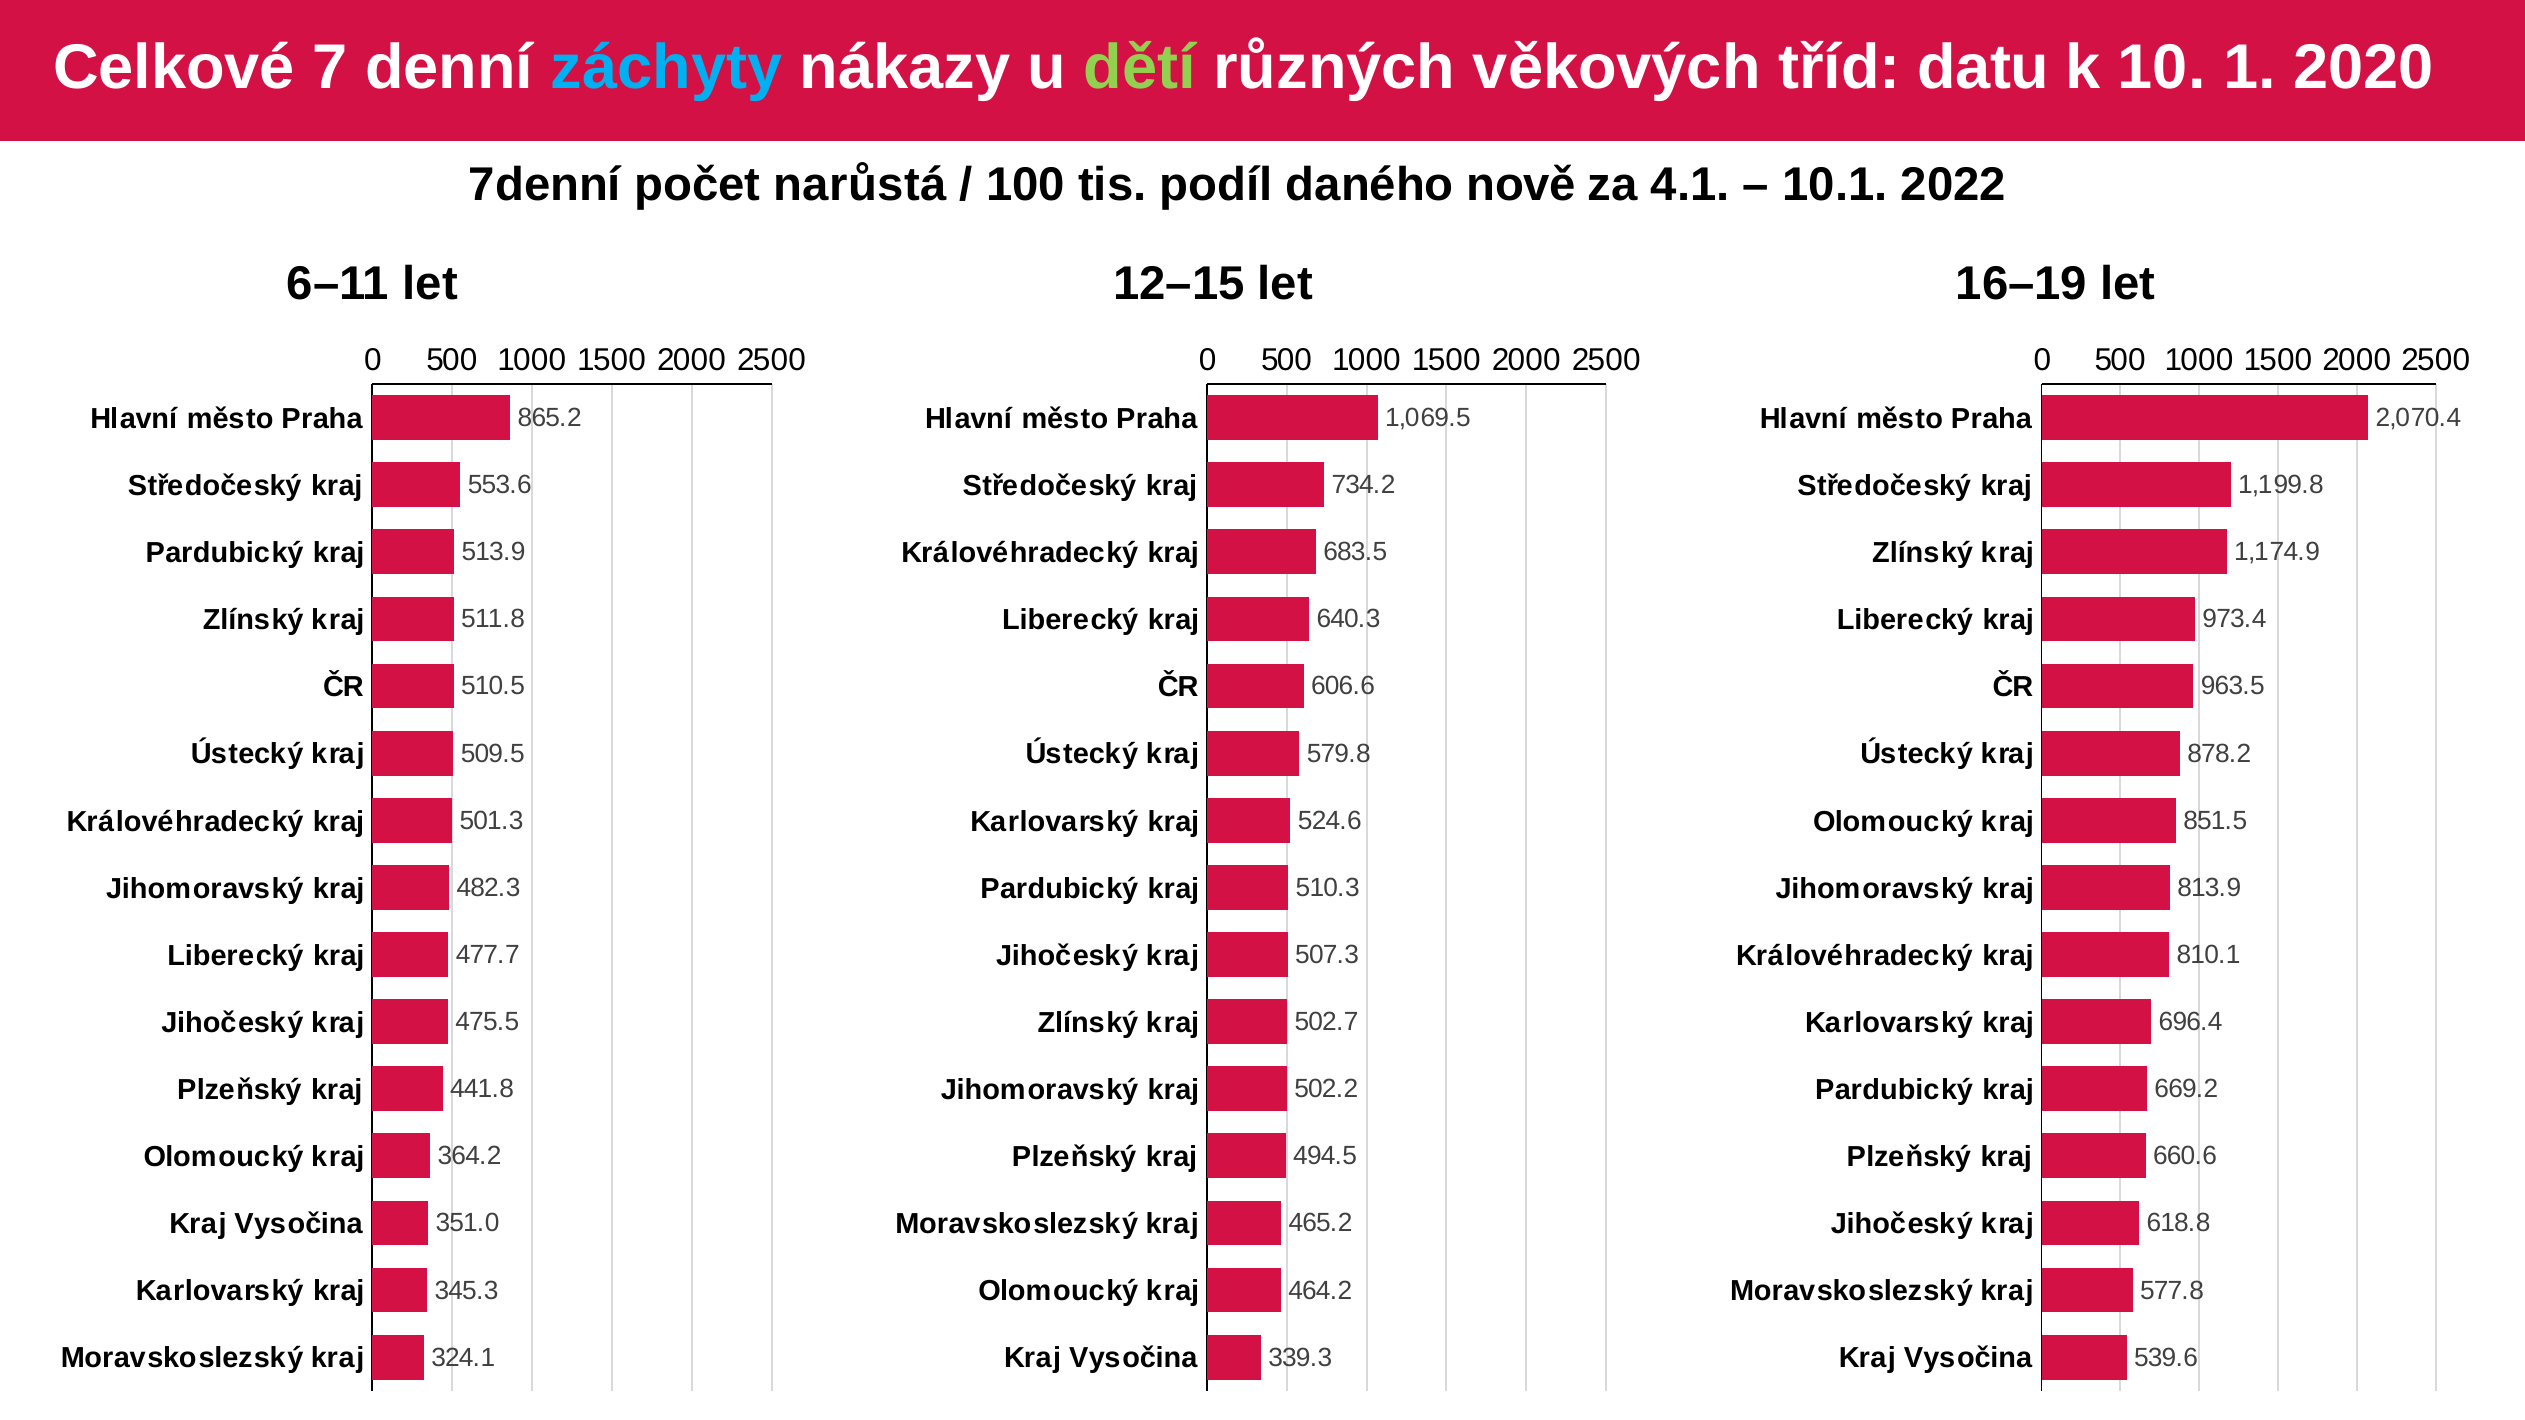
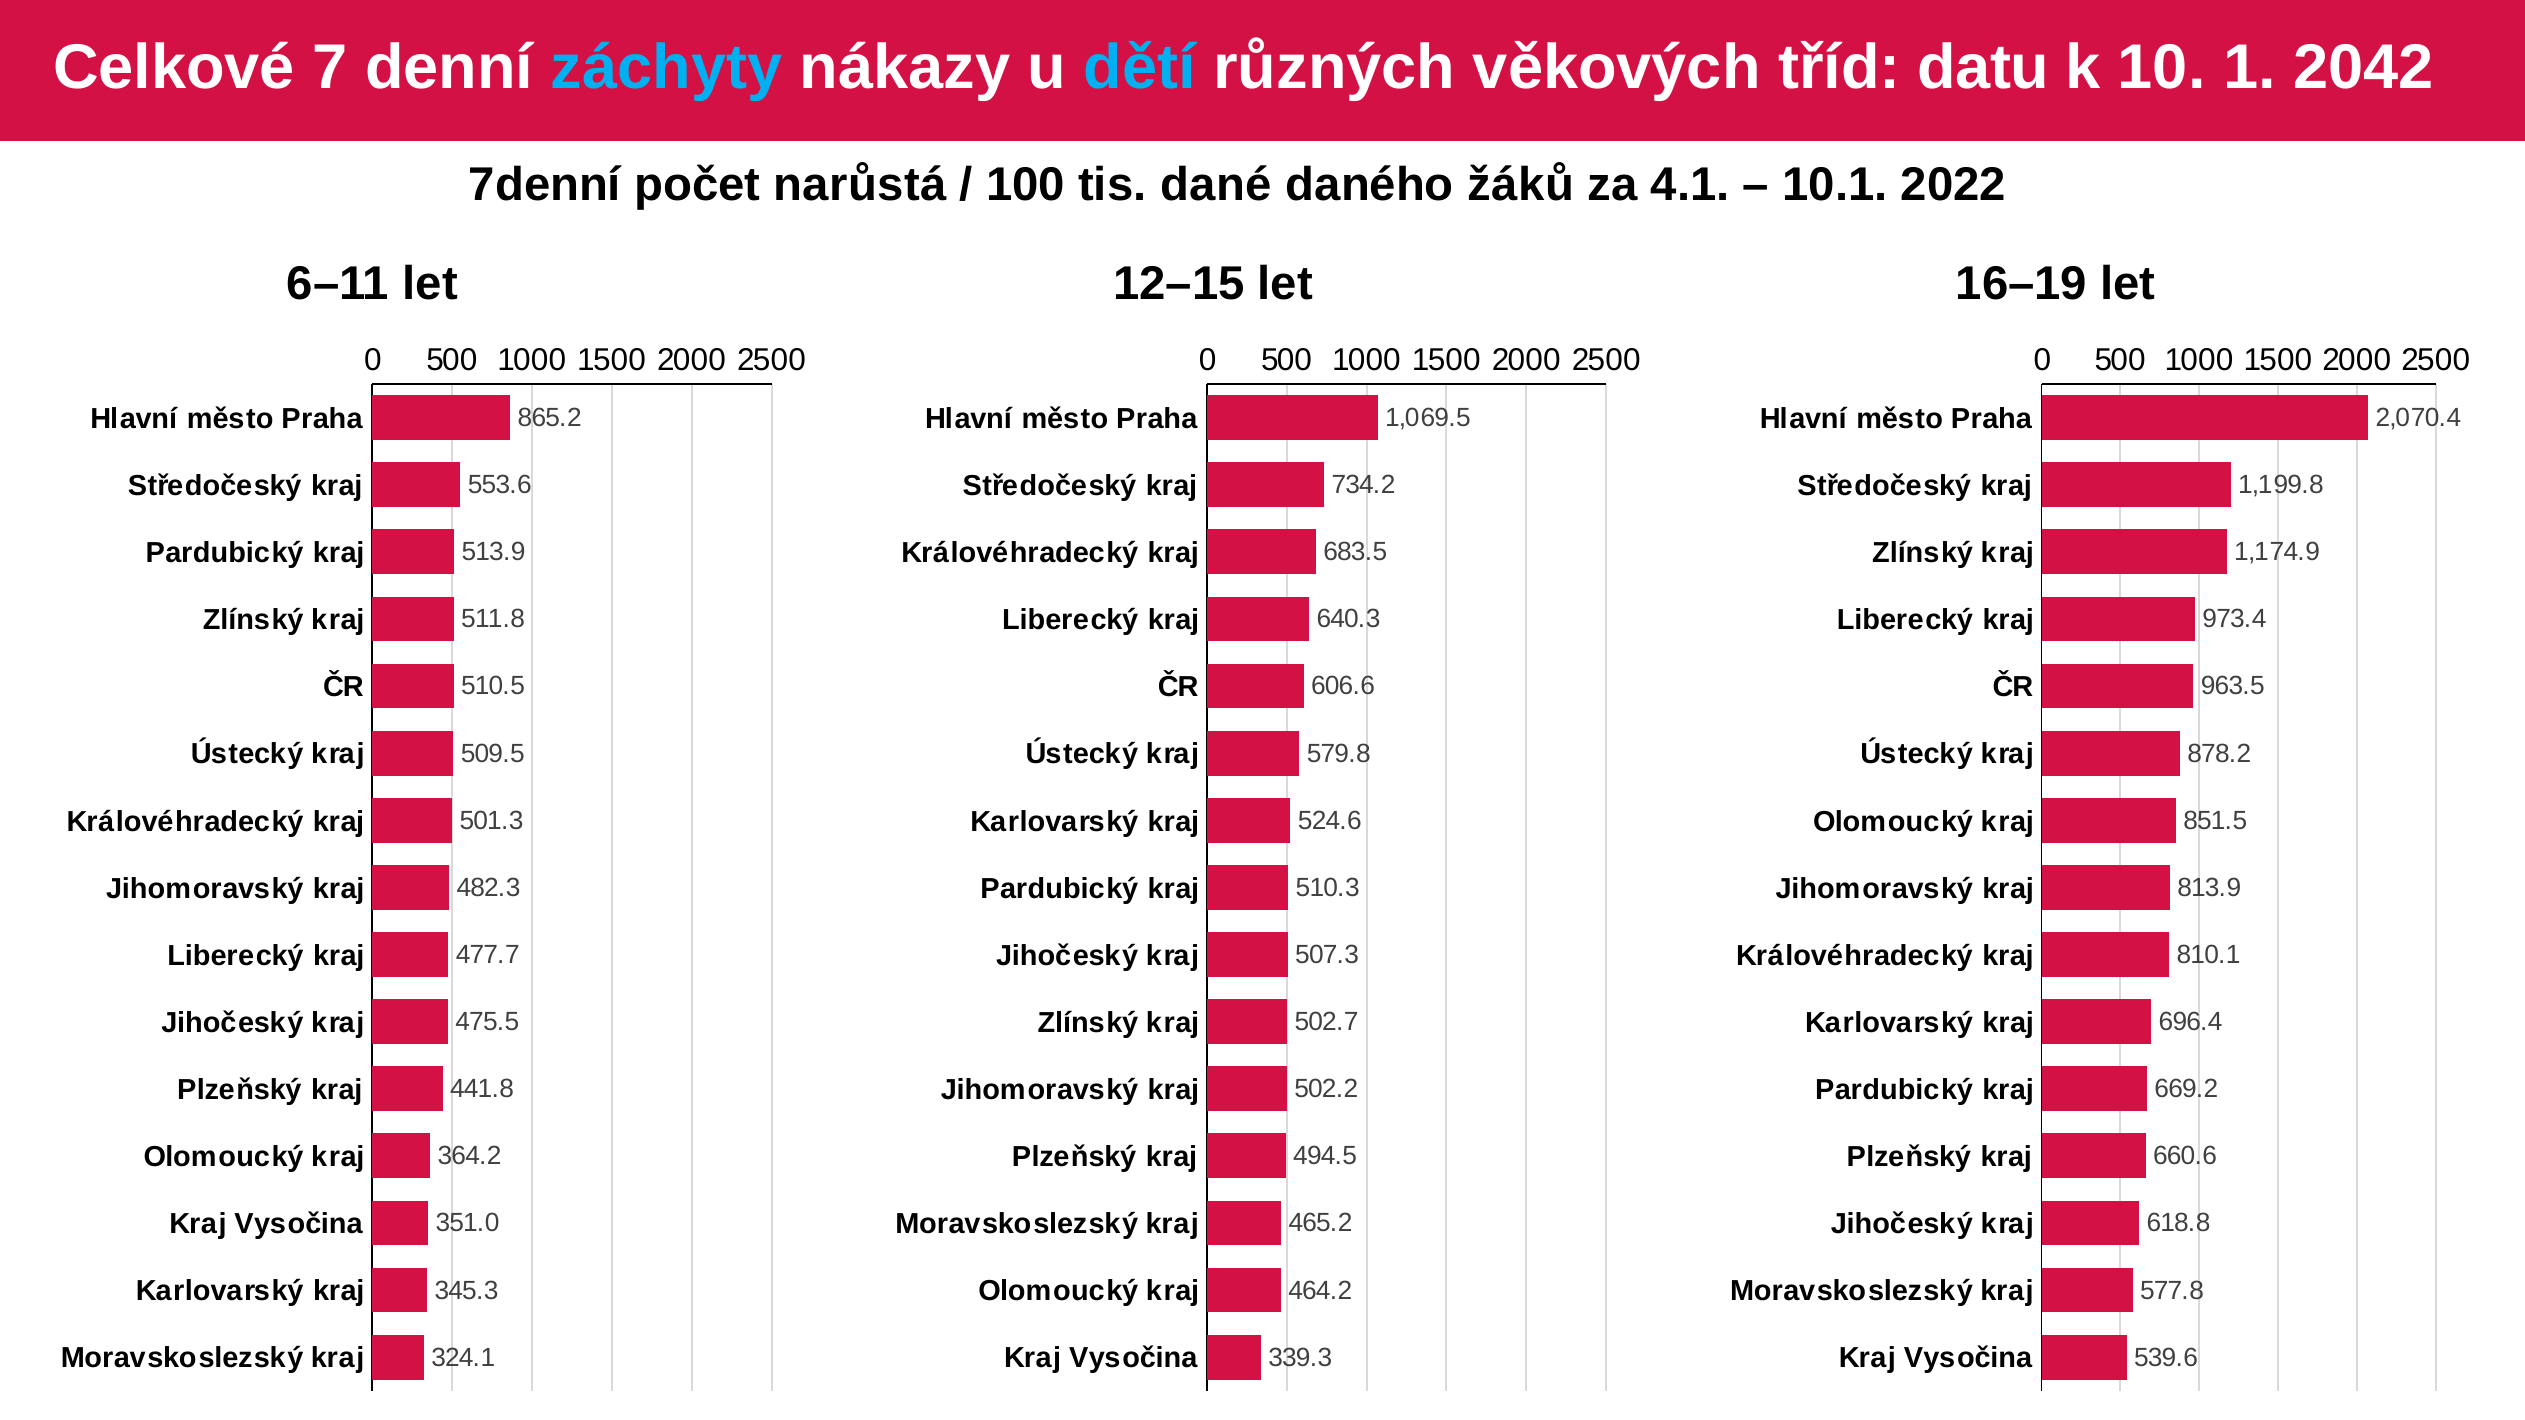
dětí colour: light green -> light blue
2020: 2020 -> 2042
podíl: podíl -> dané
nově: nově -> žáků
